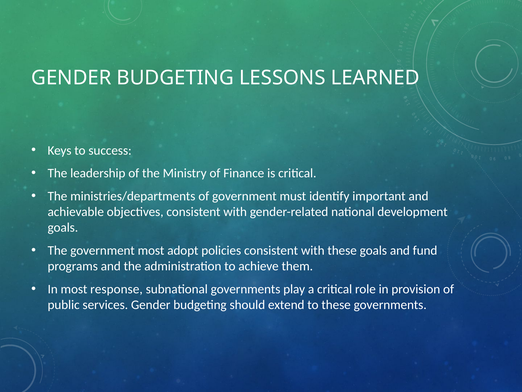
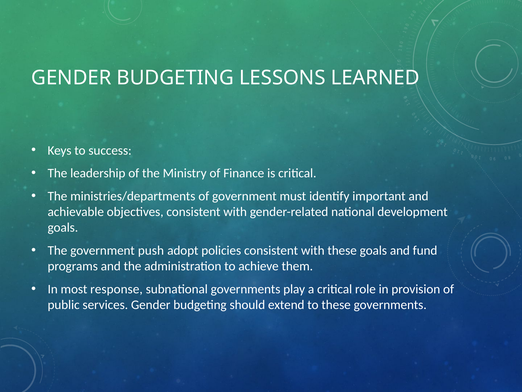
government most: most -> push
